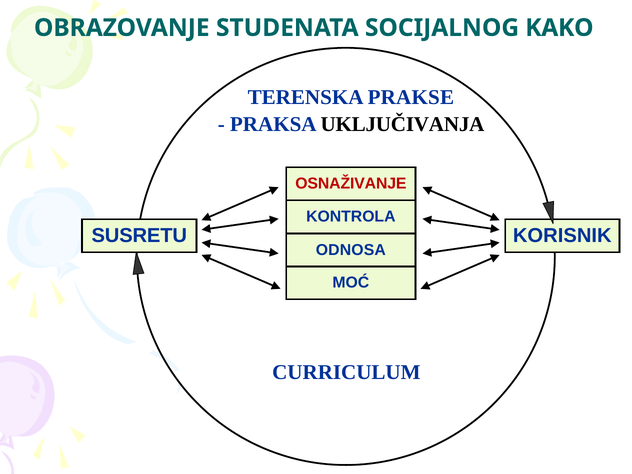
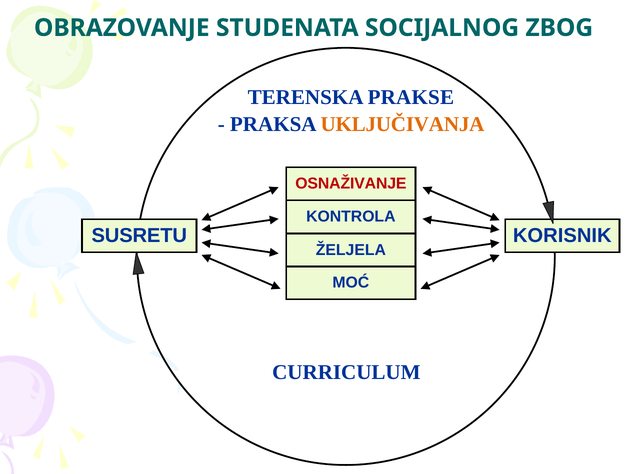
KAKO: KAKO -> ZBOG
UKLJUČIVANJA colour: black -> orange
ODNOSA: ODNOSA -> ŽELJELA
